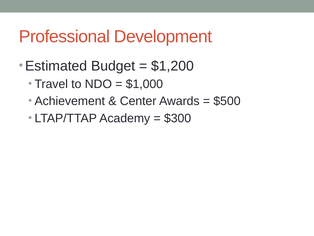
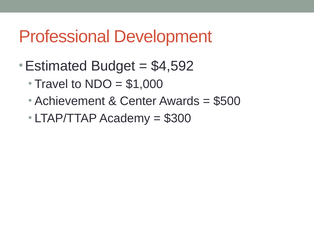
$1,200: $1,200 -> $4,592
